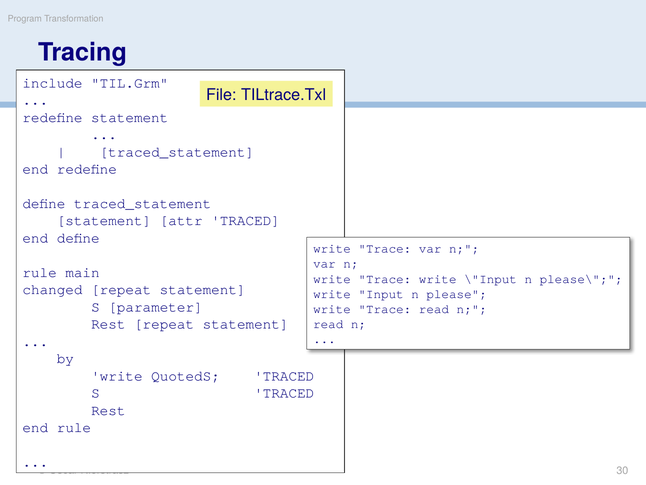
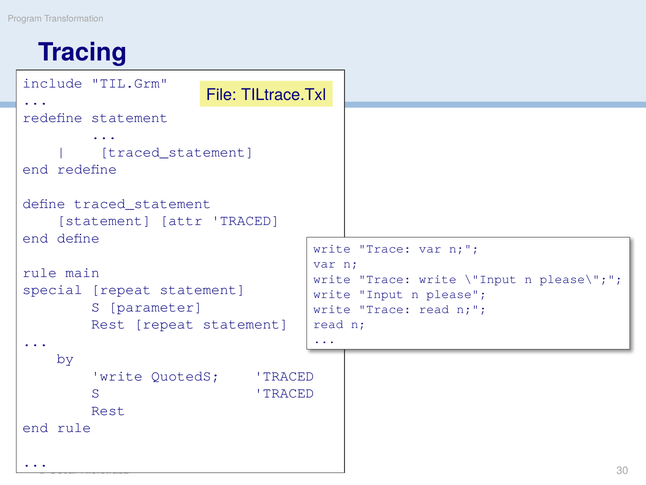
changed: changed -> special
